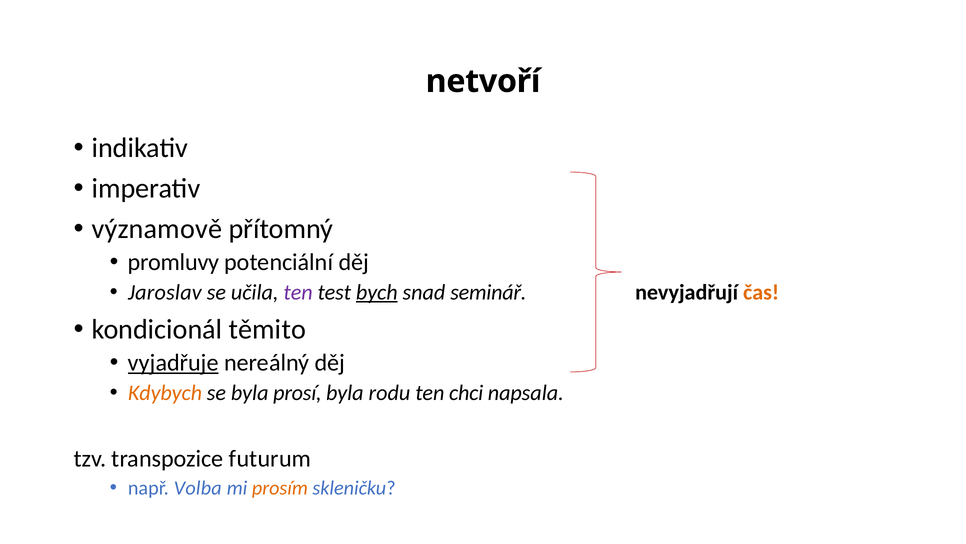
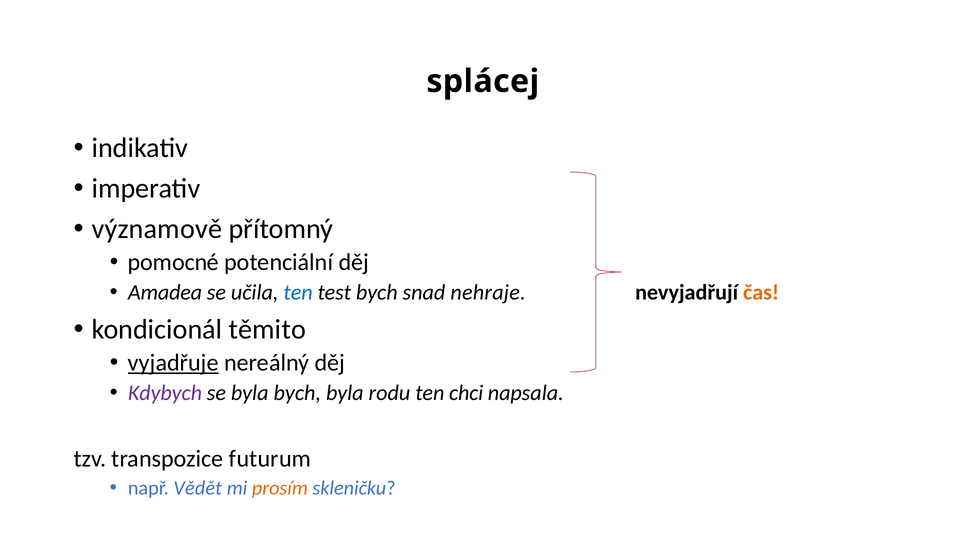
netvoří: netvoří -> splácej
promluvy: promluvy -> pomocné
Jaroslav: Jaroslav -> Amadea
ten at (298, 292) colour: purple -> blue
bych at (377, 292) underline: present -> none
seminář: seminář -> nehraje
Kdybych colour: orange -> purple
byla prosí: prosí -> bych
Volba: Volba -> Vědět
